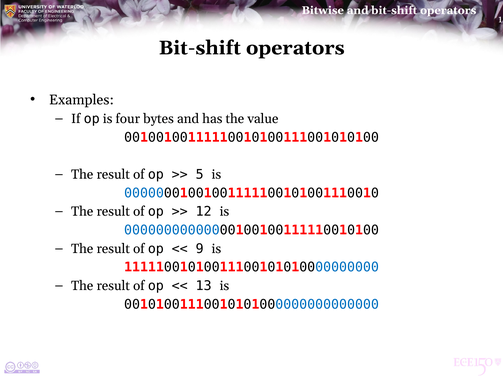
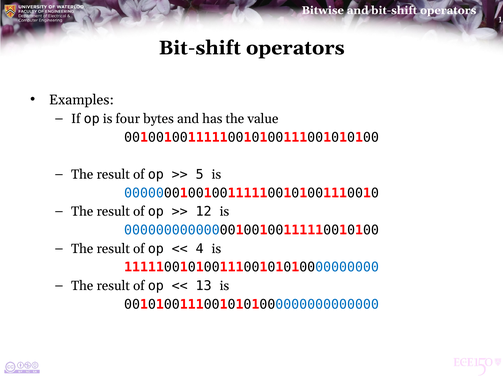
9: 9 -> 4
